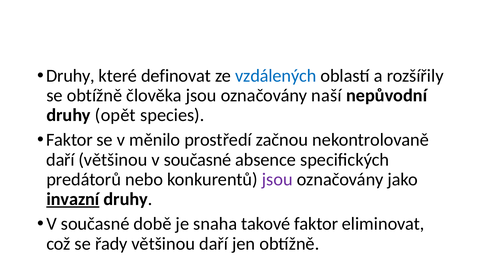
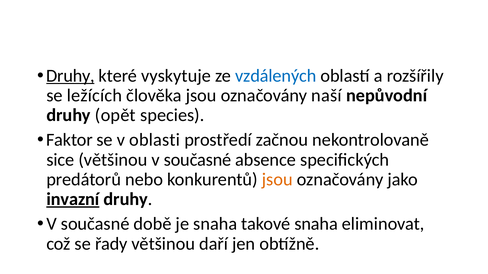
Druhy at (70, 76) underline: none -> present
definovat: definovat -> vyskytuje
se obtížně: obtížně -> ležících
měnilo: měnilo -> oblasti
daří at (60, 160): daří -> sice
jsou at (277, 180) colour: purple -> orange
takové faktor: faktor -> snaha
